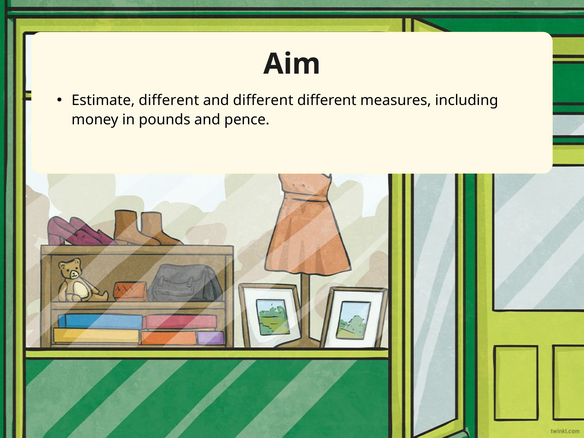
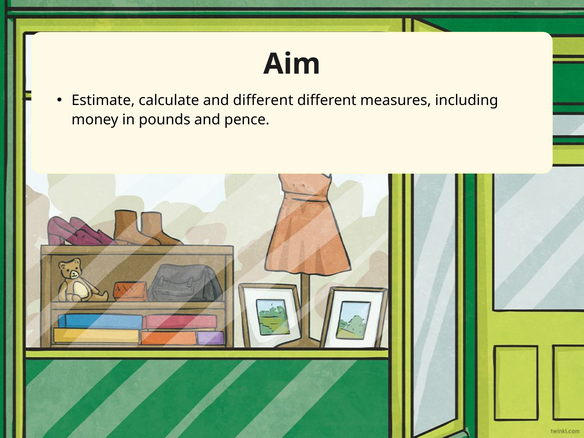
Estimate different: different -> calculate
